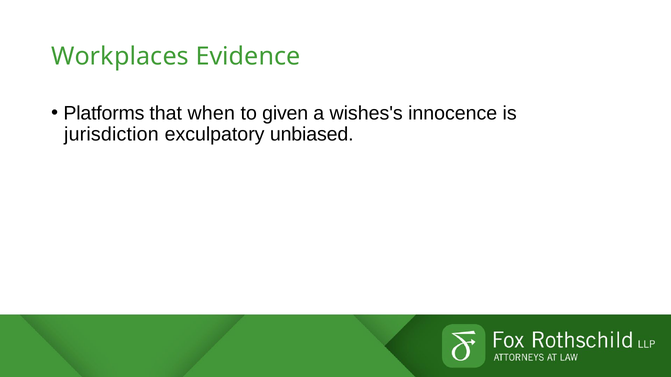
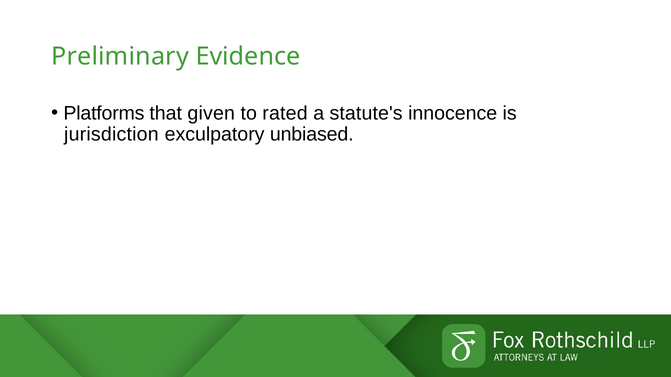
Workplaces: Workplaces -> Preliminary
when: when -> given
given: given -> rated
wishes's: wishes's -> statute's
